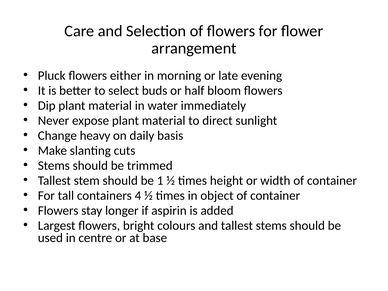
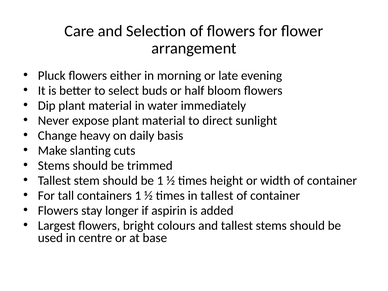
containers 4: 4 -> 1
in object: object -> tallest
